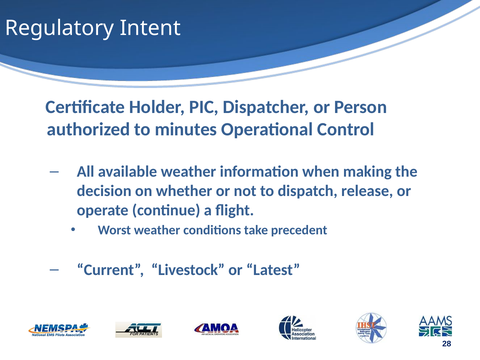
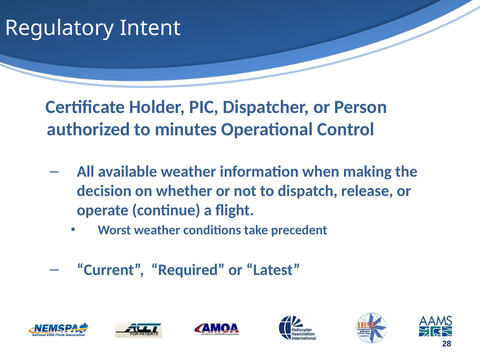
Livestock: Livestock -> Required
